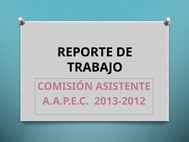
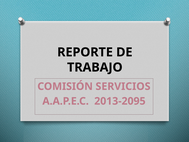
ASISTENTE: ASISTENTE -> SERVICIOS
2013-2012: 2013-2012 -> 2013-2095
